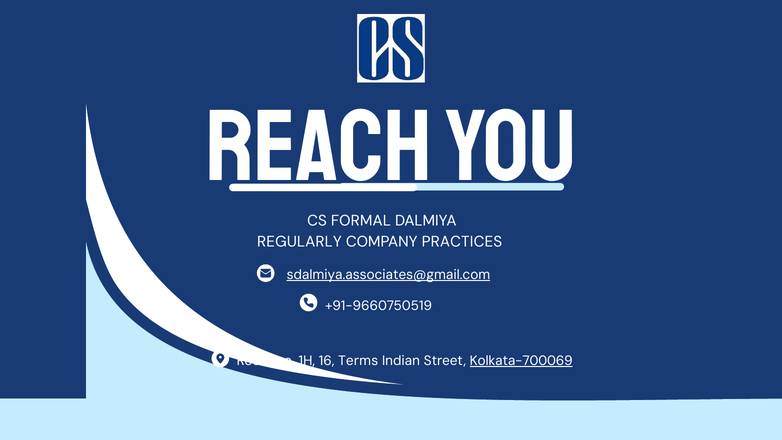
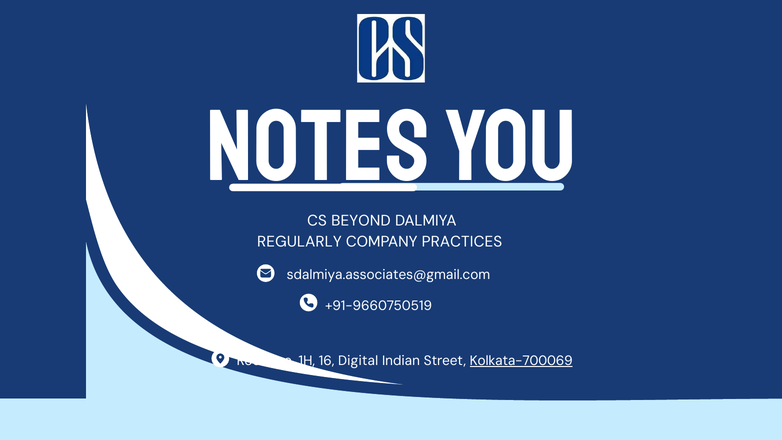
reach: reach -> notes
FORMAL: FORMAL -> BEYOND
sdalmiya.associates@gmail.com underline: present -> none
Terms: Terms -> Digital
